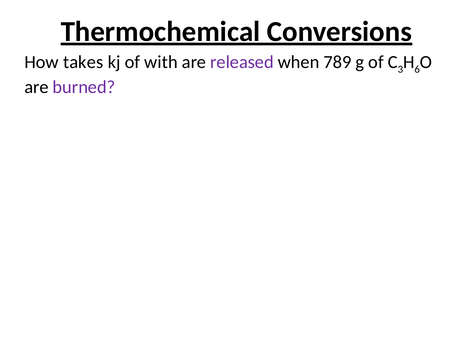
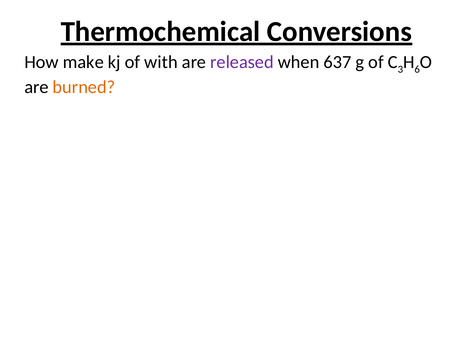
takes: takes -> make
789: 789 -> 637
burned colour: purple -> orange
